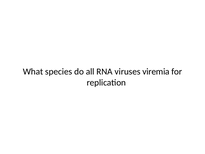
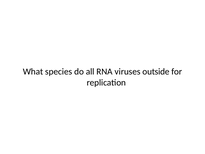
viremia: viremia -> outside
